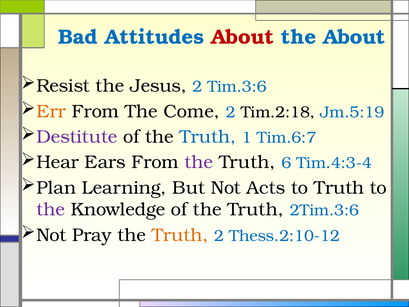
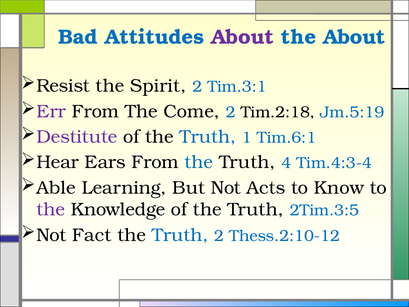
About at (242, 37) colour: red -> purple
Jesus: Jesus -> Spirit
Tim.3:6: Tim.3:6 -> Tim.3:1
Err colour: orange -> purple
Tim.6:7: Tim.6:7 -> Tim.6:1
the at (199, 162) colour: purple -> blue
6: 6 -> 4
Plan: Plan -> Able
to Truth: Truth -> Know
2Tim.3:6: 2Tim.3:6 -> 2Tim.3:5
Pray: Pray -> Fact
Truth at (180, 235) colour: orange -> blue
